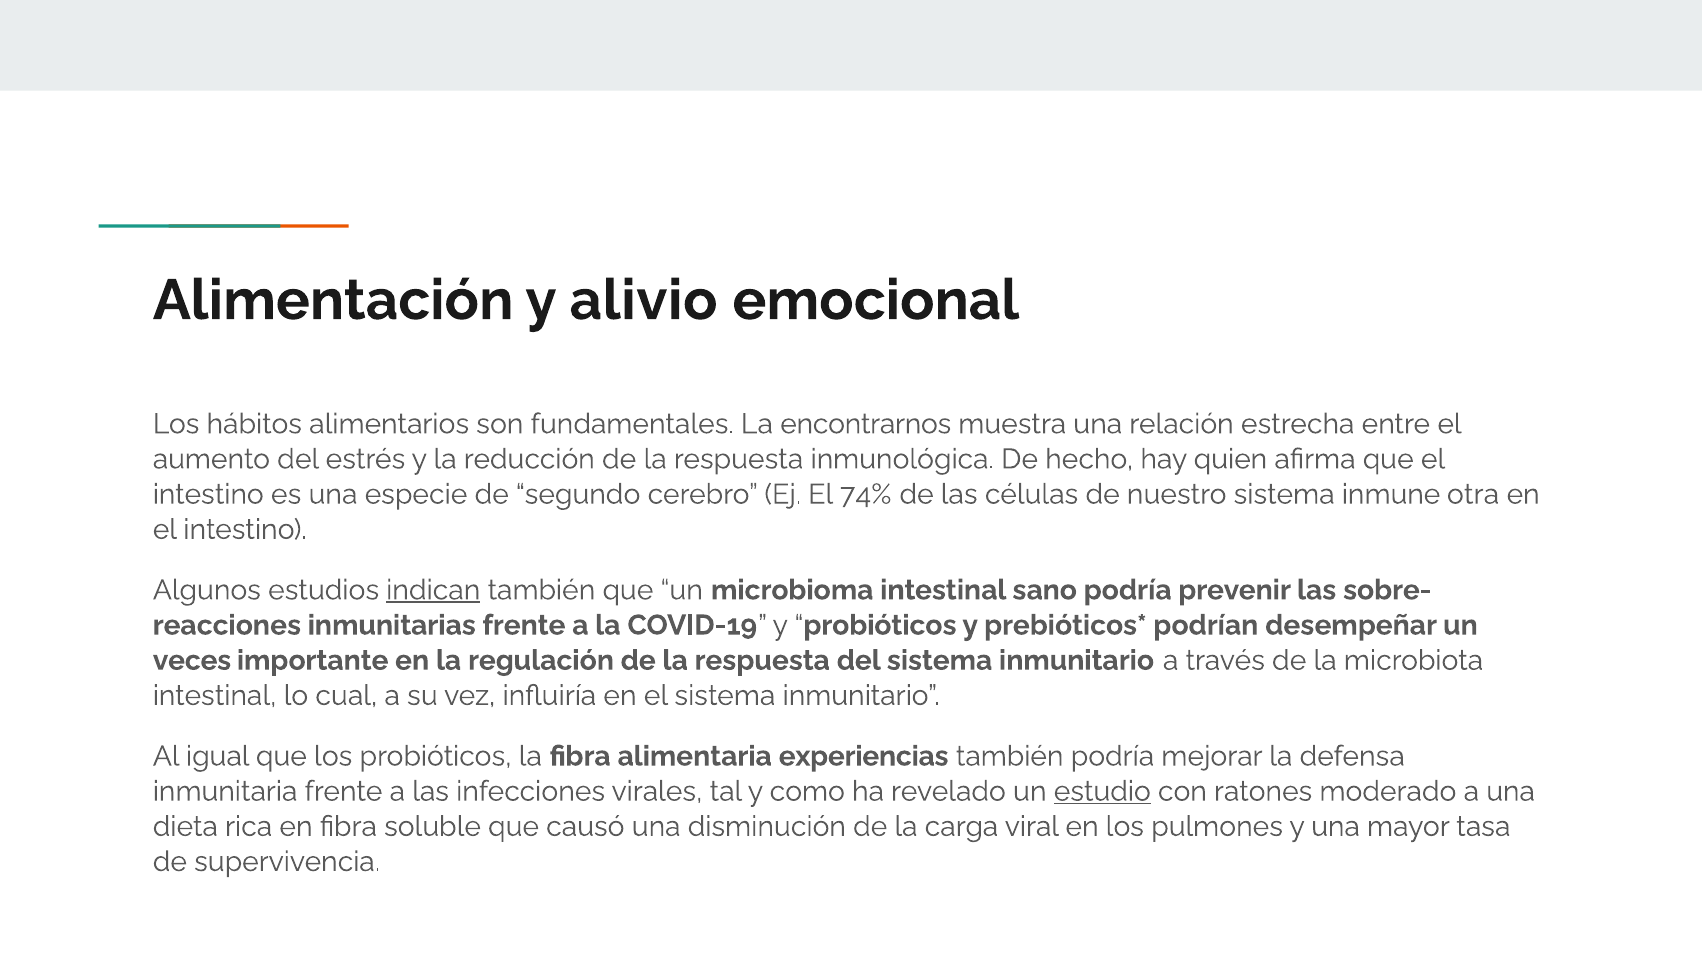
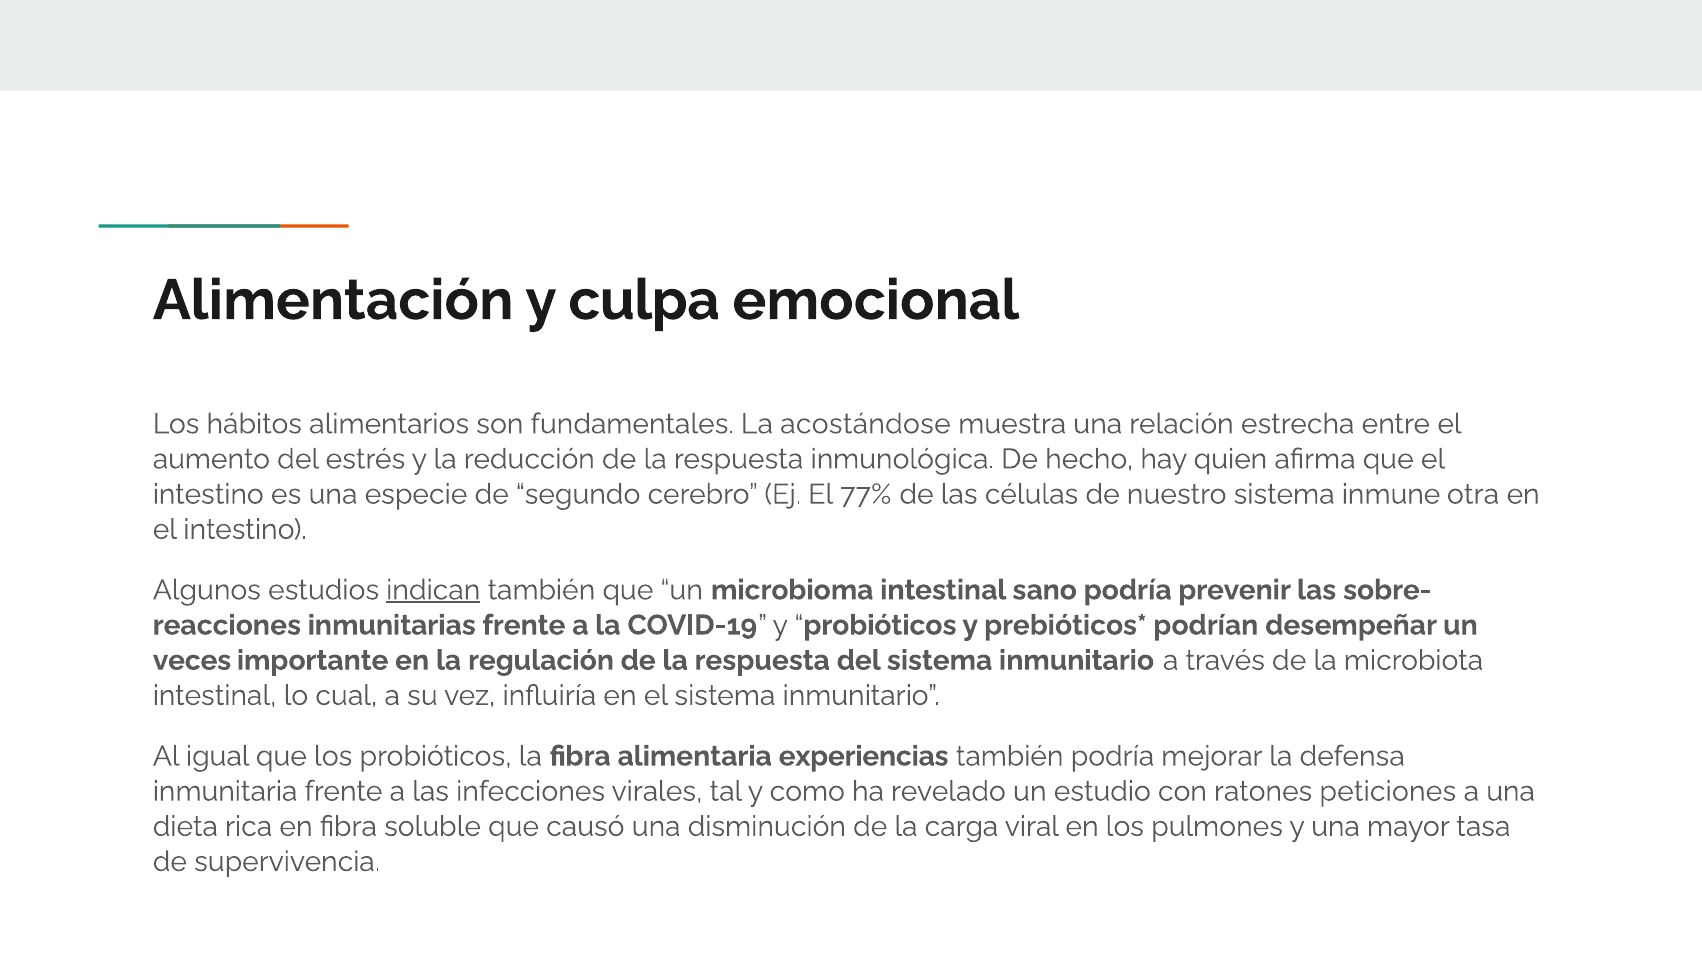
alivio: alivio -> culpa
encontrarnos: encontrarnos -> acostándose
74%: 74% -> 77%
estudio underline: present -> none
moderado: moderado -> peticiones
